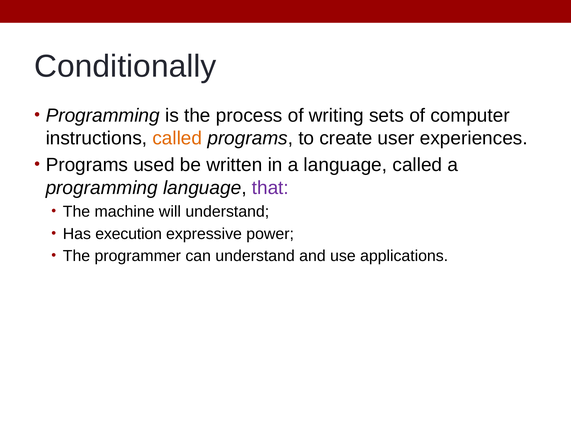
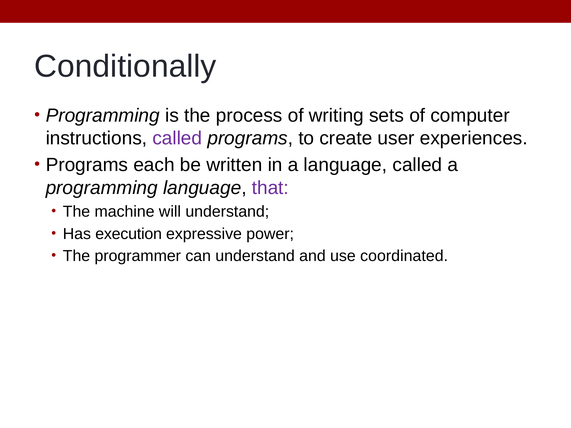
called at (177, 138) colour: orange -> purple
used: used -> each
applications: applications -> coordinated
